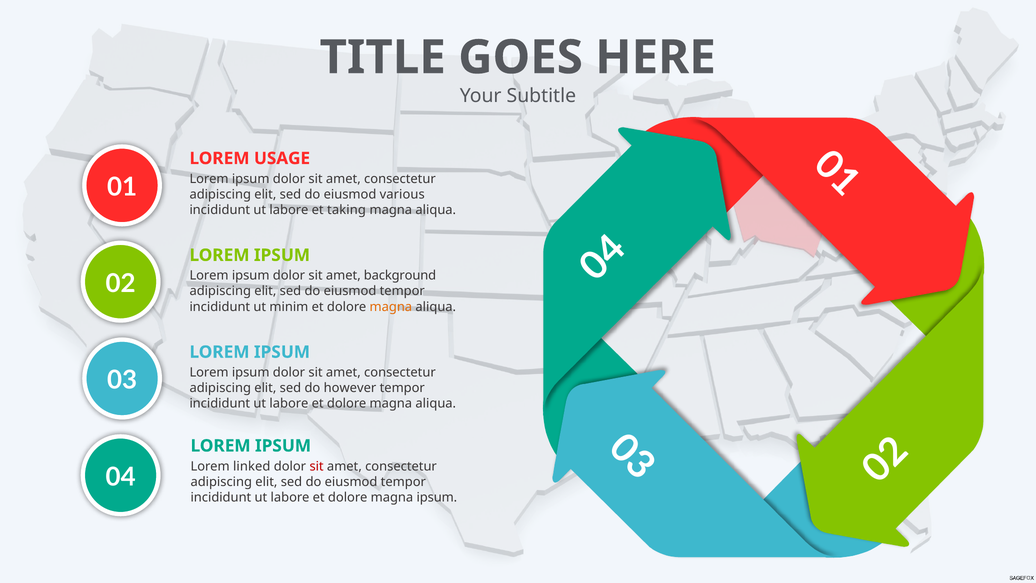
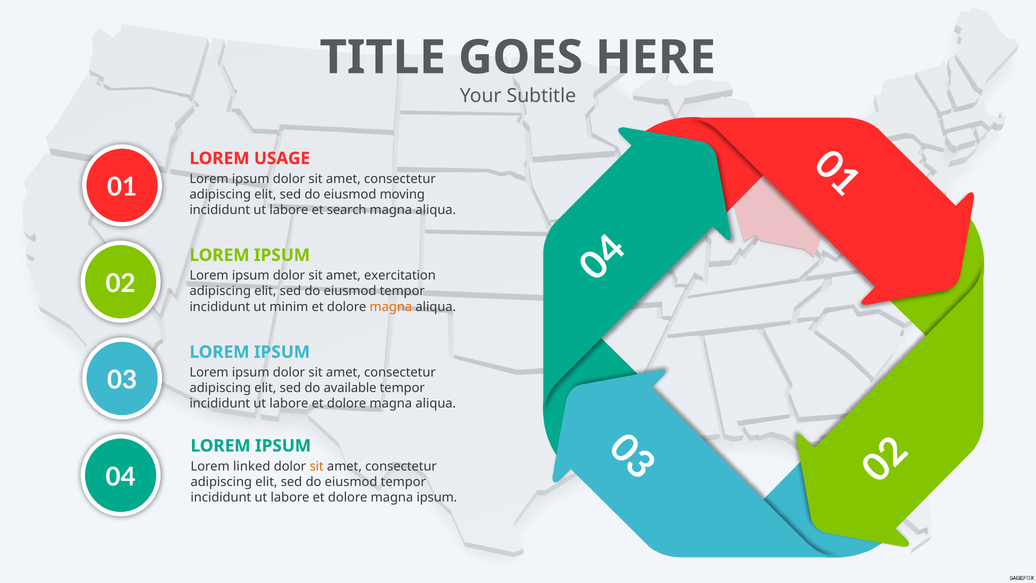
various: various -> moving
taking: taking -> search
background: background -> exercitation
however: however -> available
sit at (317, 466) colour: red -> orange
